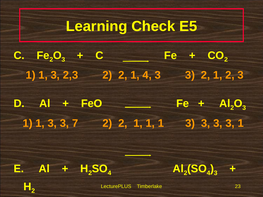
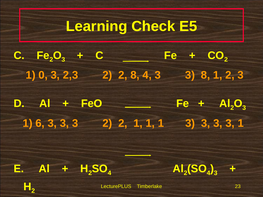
1 at (43, 75): 1 -> 0
2,3 2 2 1: 1 -> 8
4 3 3 2: 2 -> 8
1 at (40, 123): 1 -> 6
7 at (75, 123): 7 -> 3
